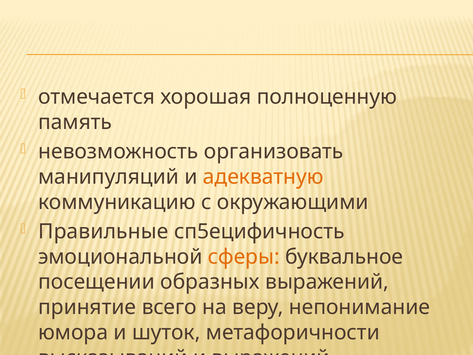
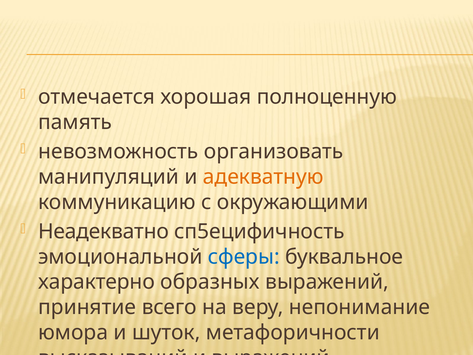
Правильные: Правильные -> Неадекватно
сферы colour: orange -> blue
посещении: посещении -> характерно
